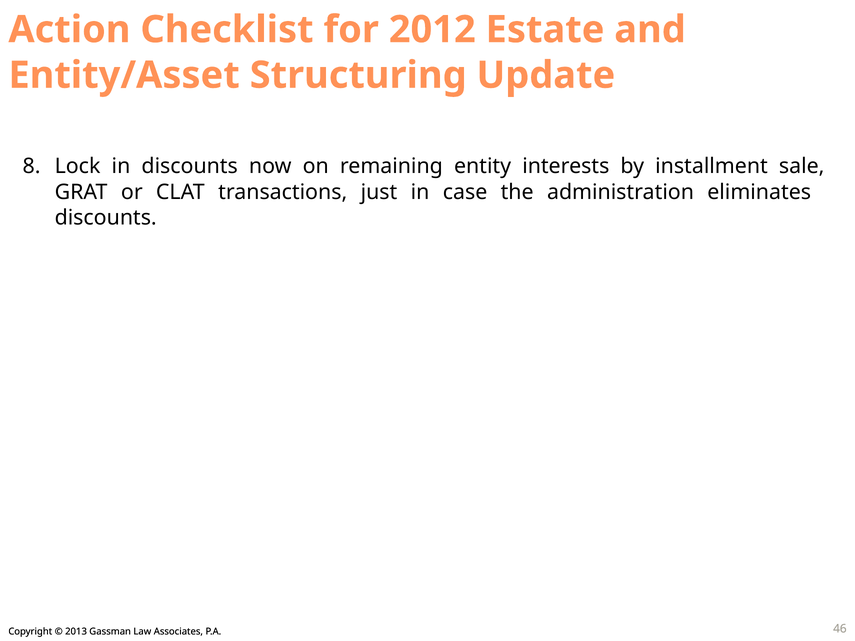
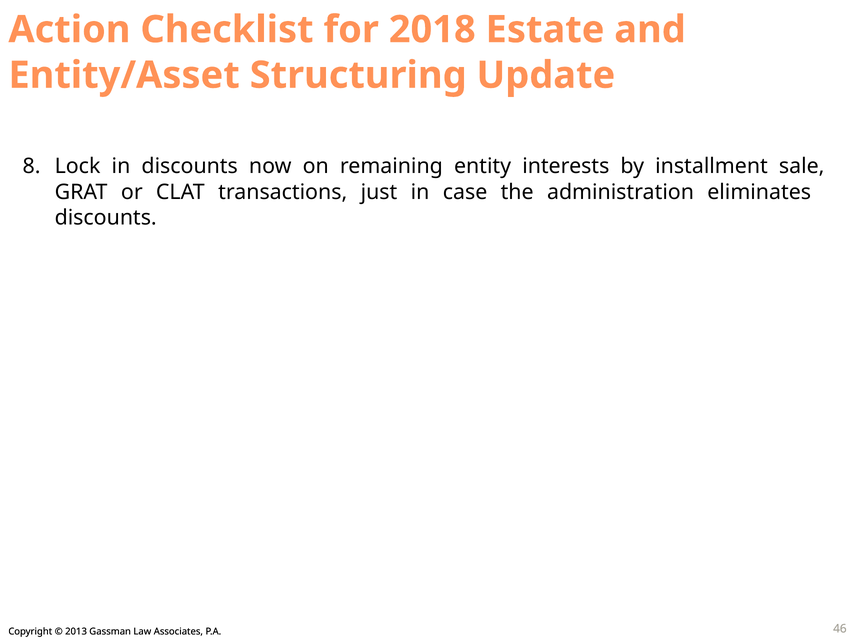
2012: 2012 -> 2018
